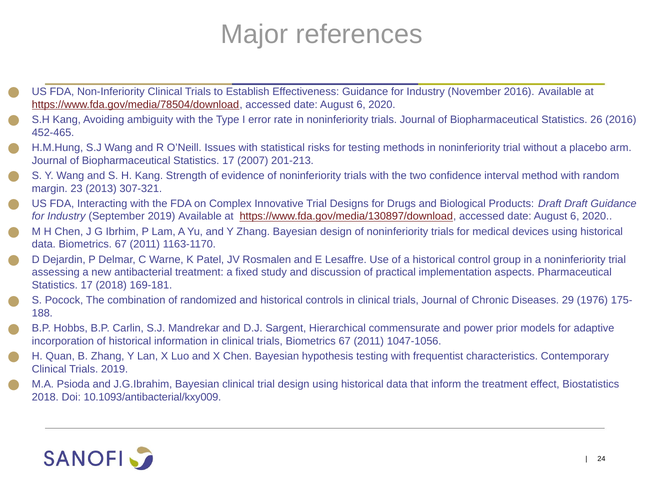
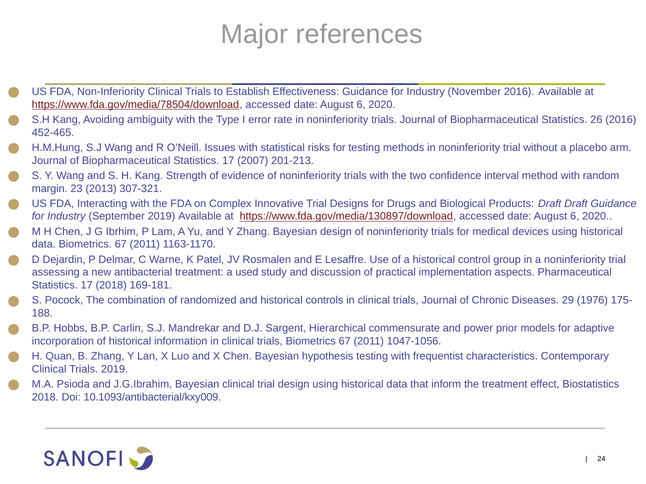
fixed: fixed -> used
